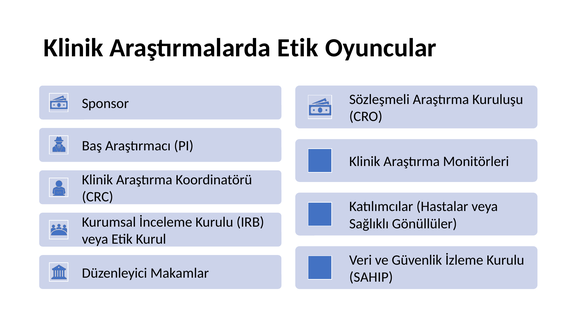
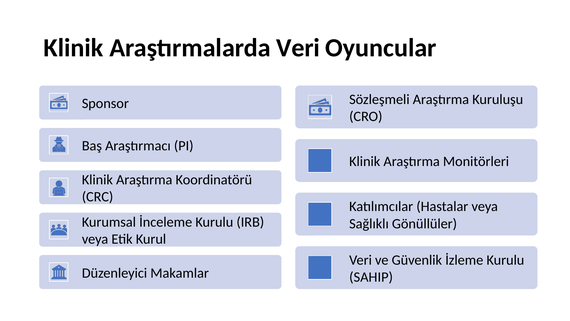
Araştırmalarda Etik: Etik -> Veri
